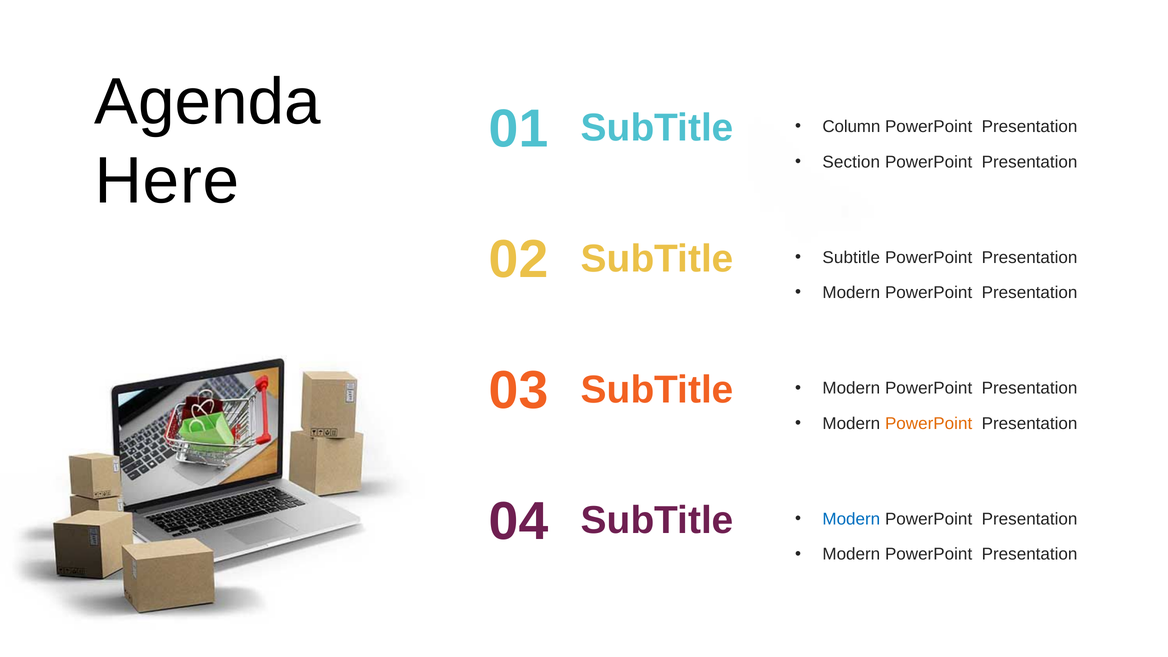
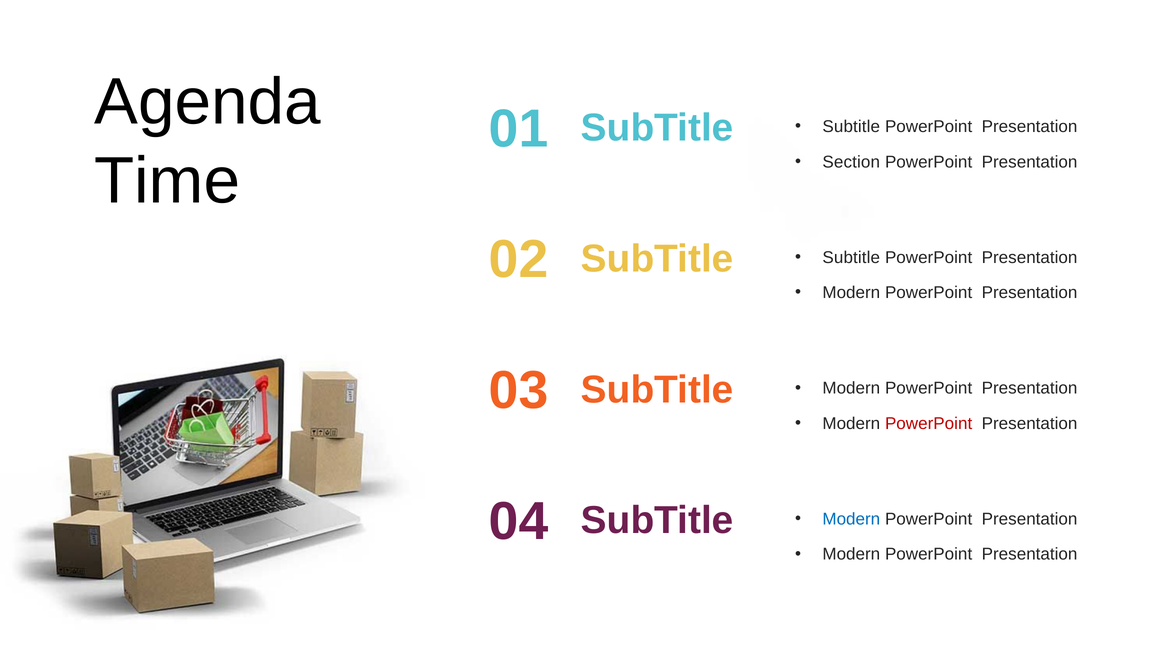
Column at (851, 127): Column -> Subtitle
Here: Here -> Time
PowerPoint at (929, 424) colour: orange -> red
